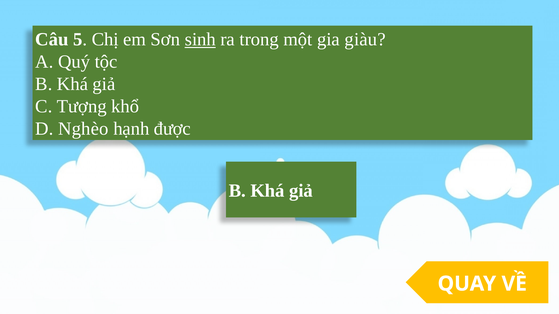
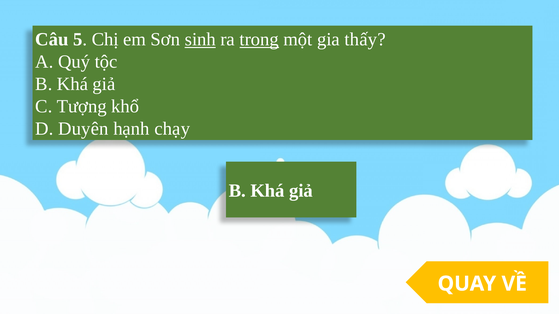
trong underline: none -> present
giàu: giàu -> thấy
Nghèo: Nghèo -> Duyên
được: được -> chạy
